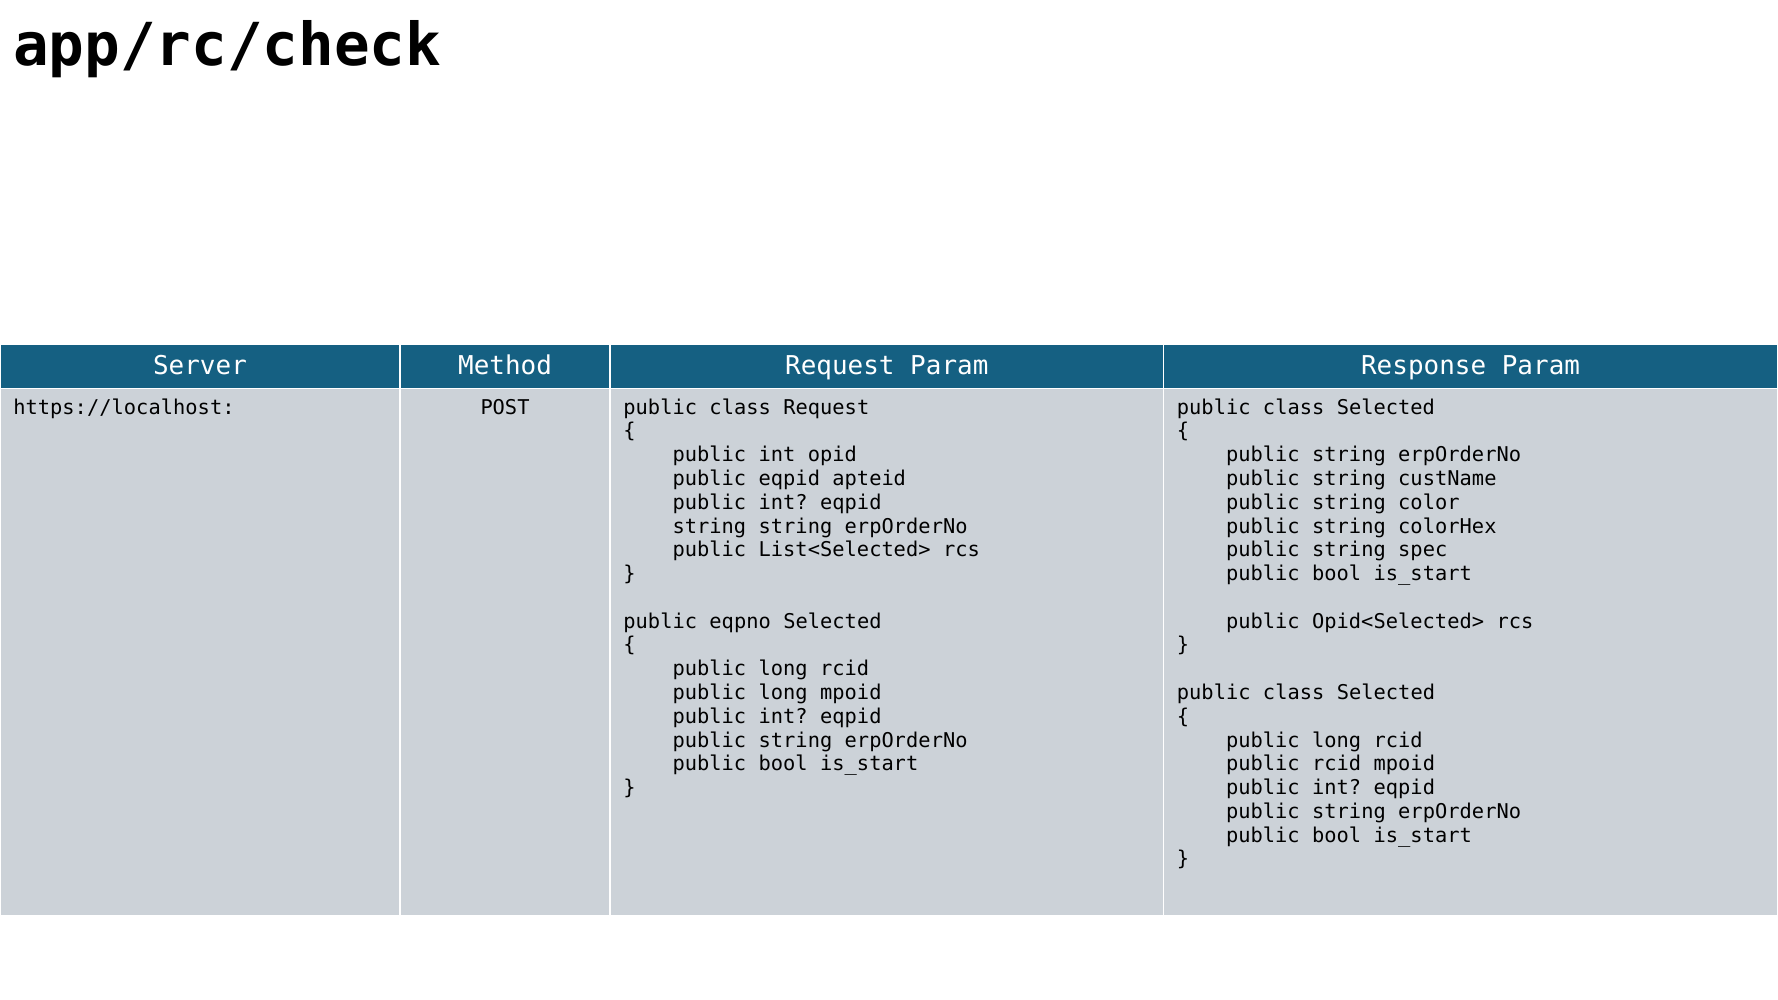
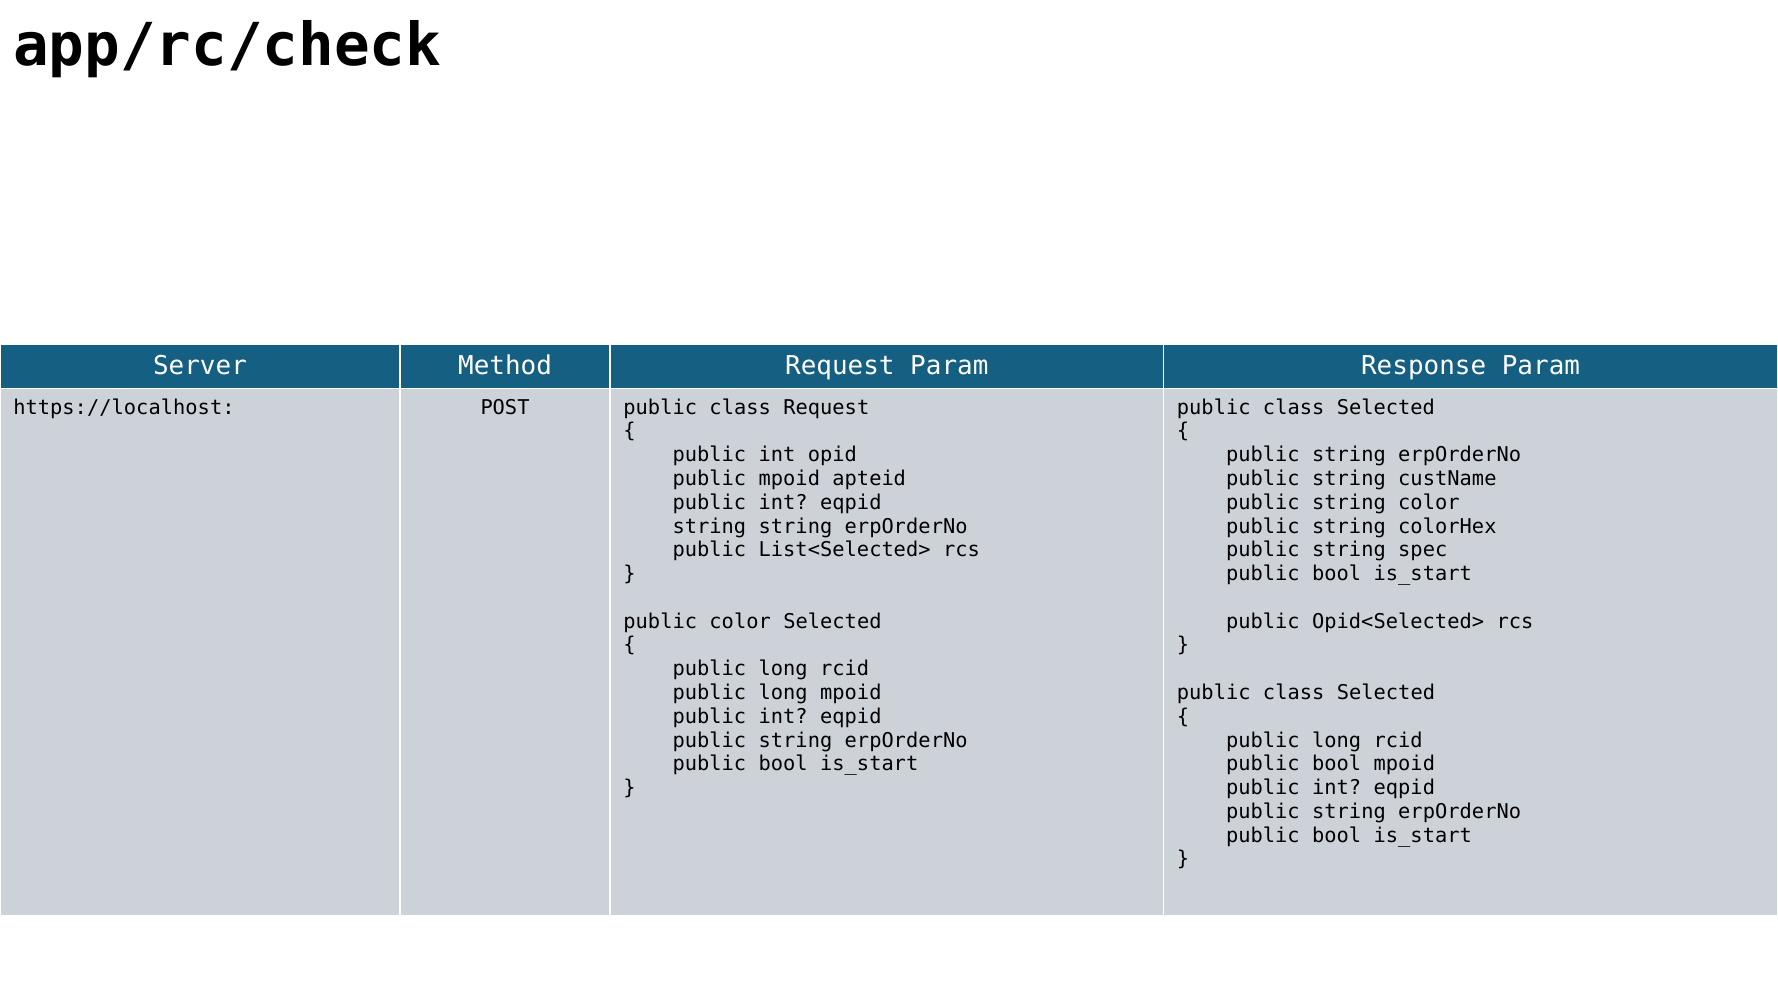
public eqpid: eqpid -> mpoid
public eqpno: eqpno -> color
rcid at (1337, 764): rcid -> bool
